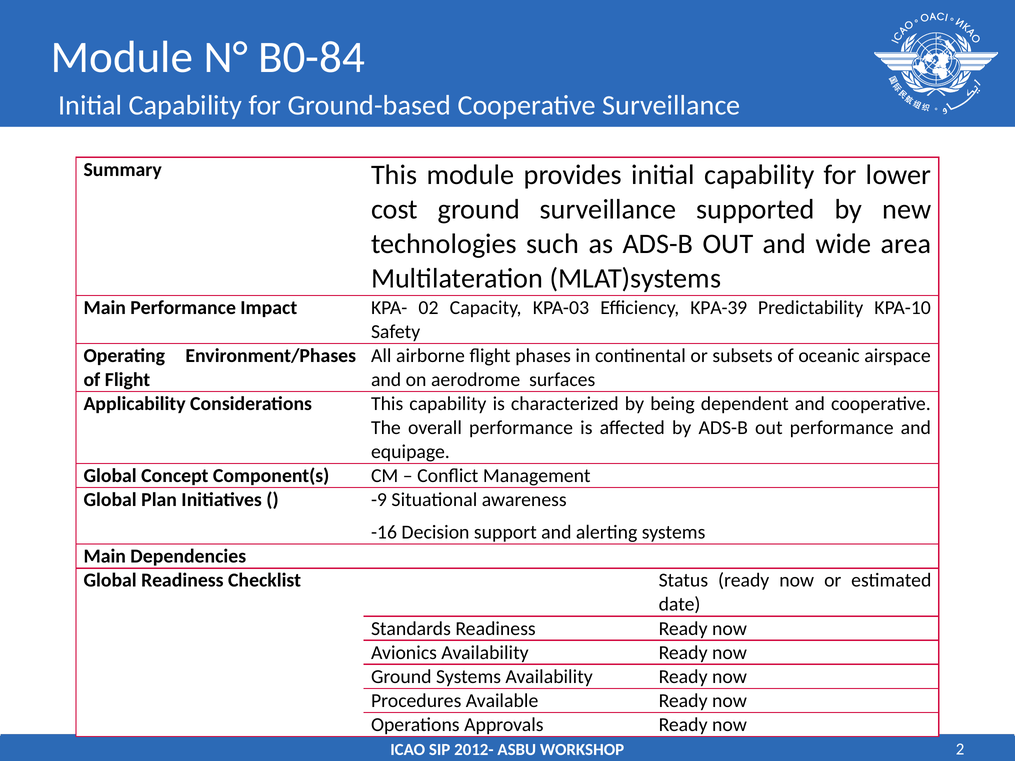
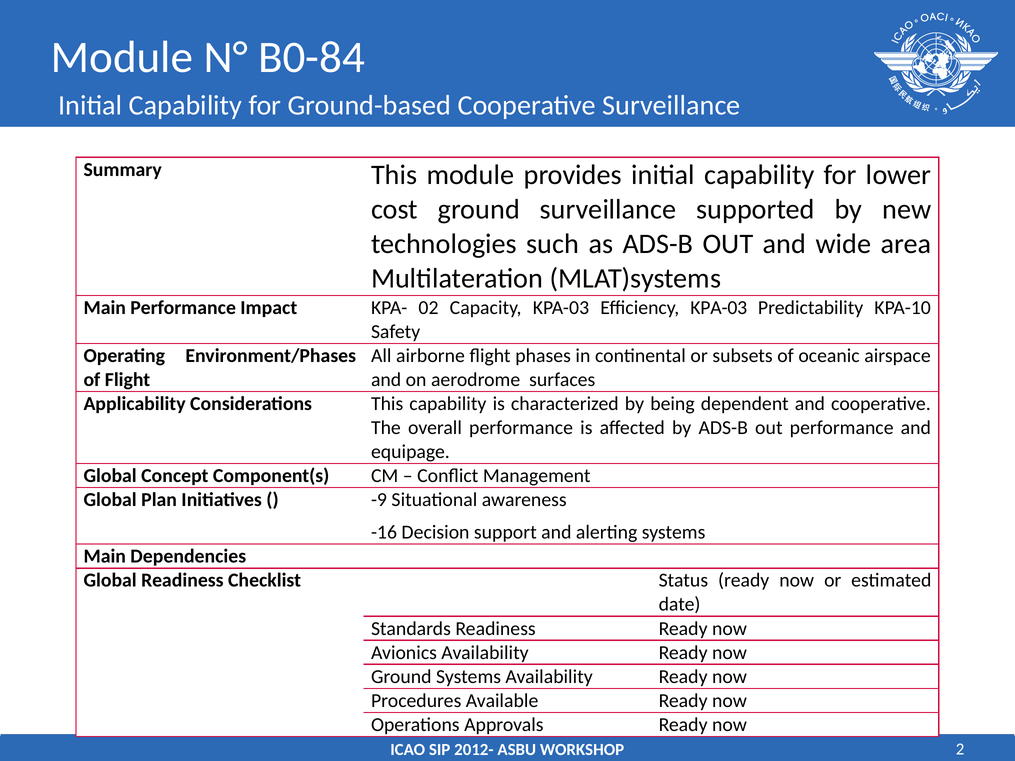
Efficiency KPA-39: KPA-39 -> KPA-03
